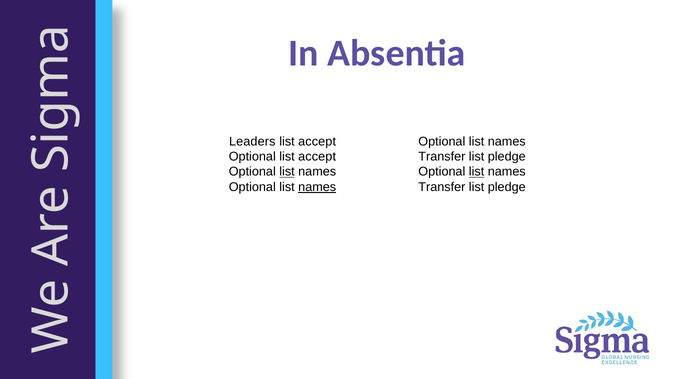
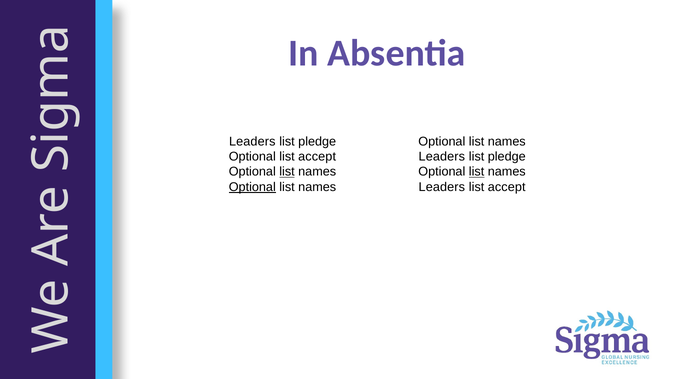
accept at (317, 142): accept -> pledge
Transfer at (442, 157): Transfer -> Leaders
Optional at (252, 187) underline: none -> present
names at (317, 187) underline: present -> none
Transfer at (442, 187): Transfer -> Leaders
pledge at (507, 187): pledge -> accept
